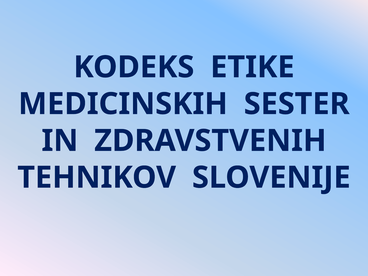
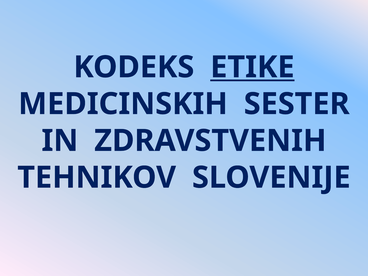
ETIKE underline: none -> present
